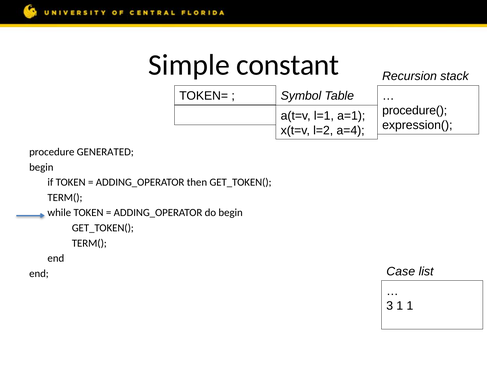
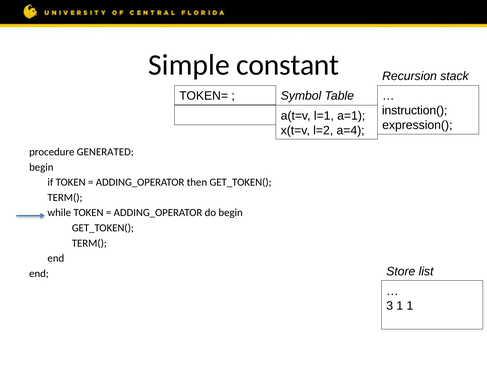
procedure(: procedure( -> instruction(
Case: Case -> Store
